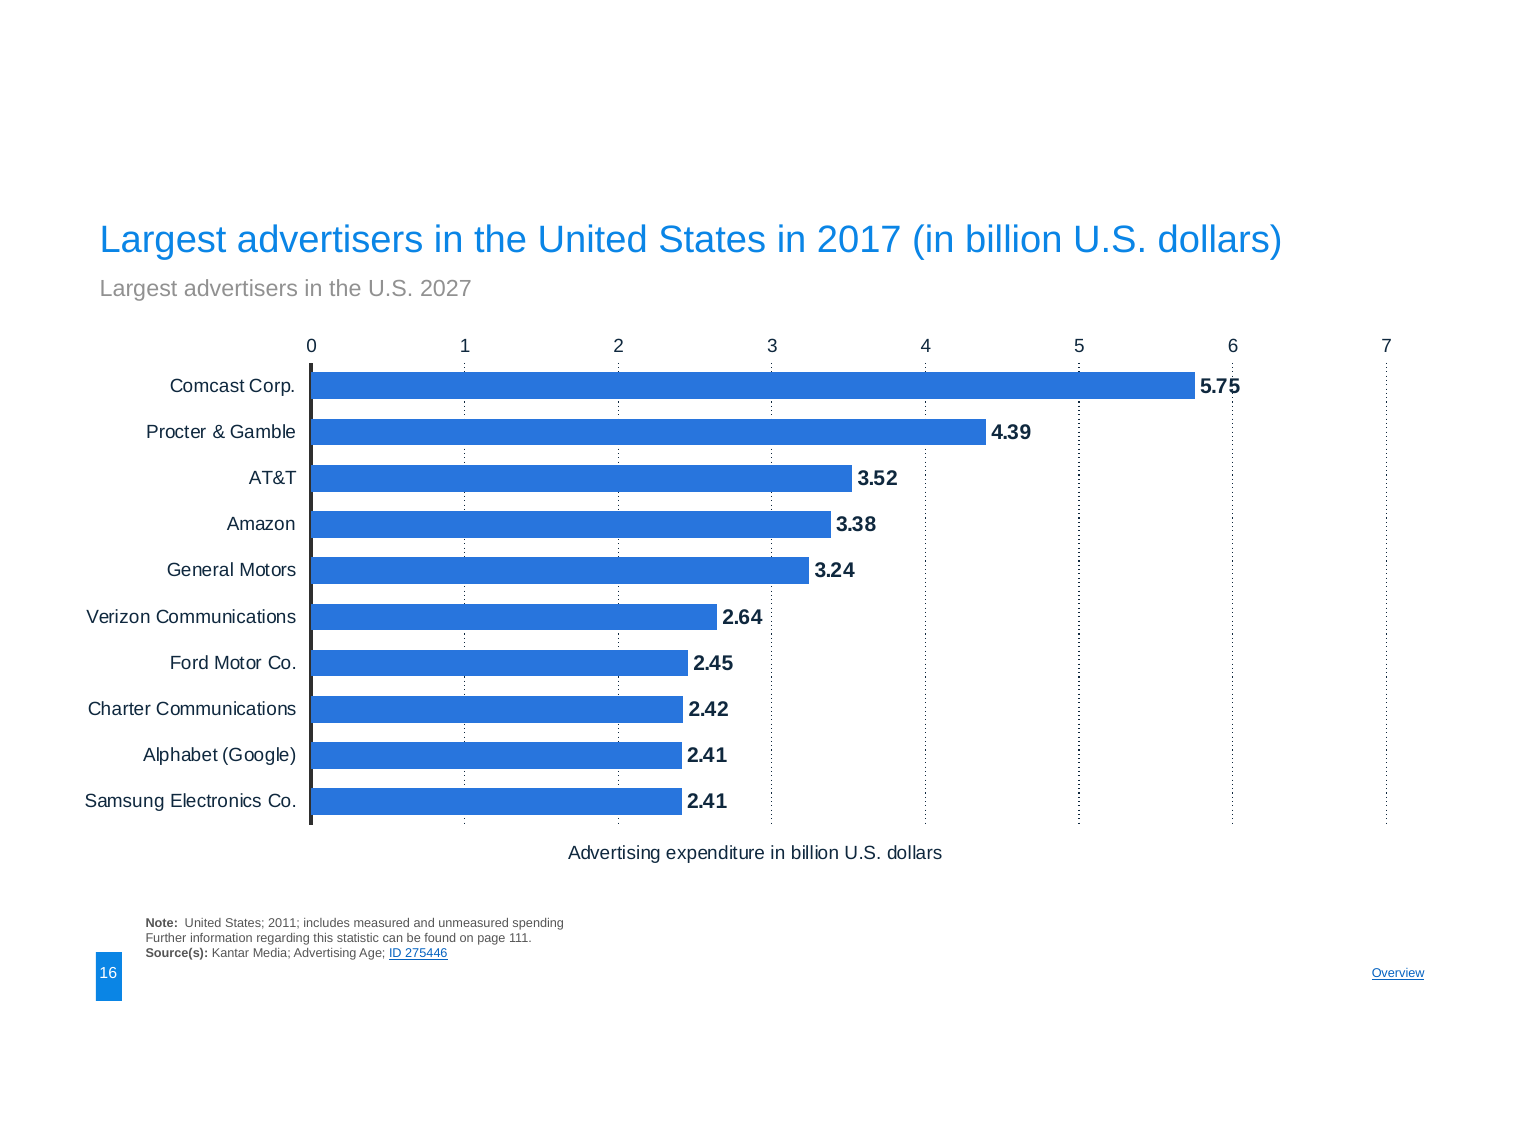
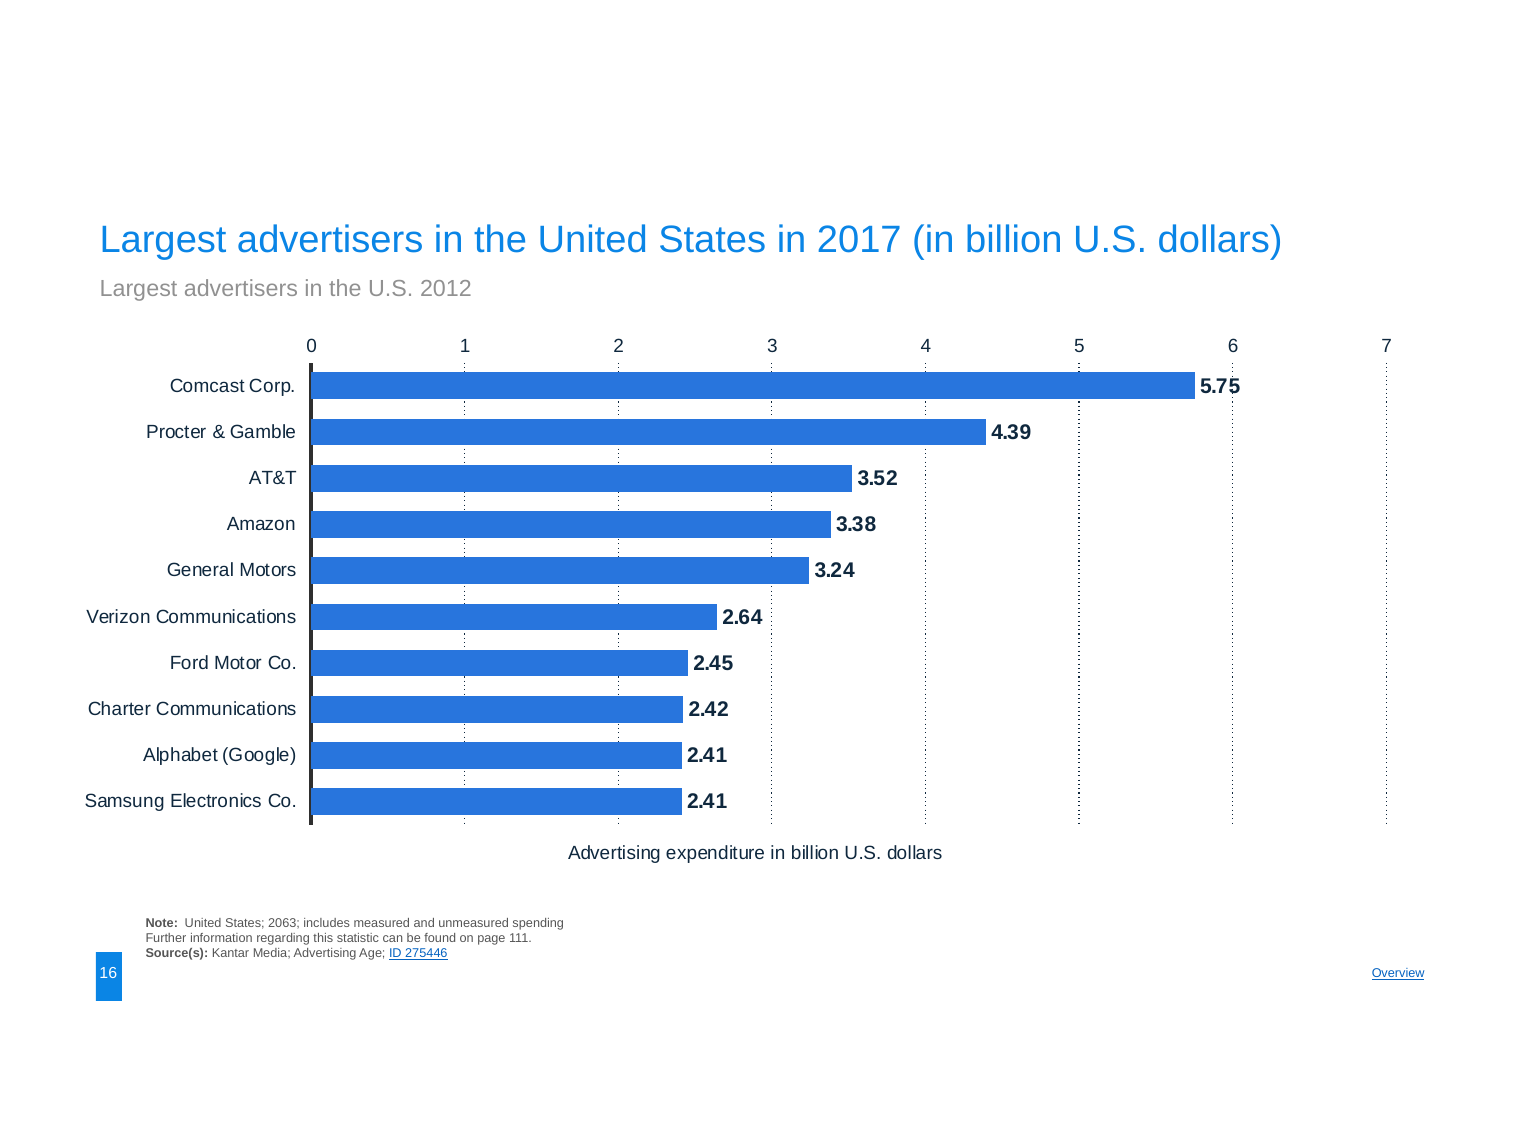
2027: 2027 -> 2012
2011: 2011 -> 2063
